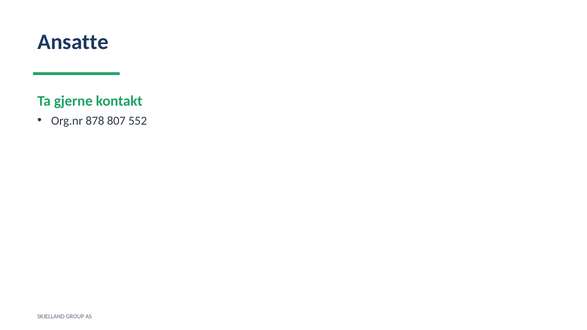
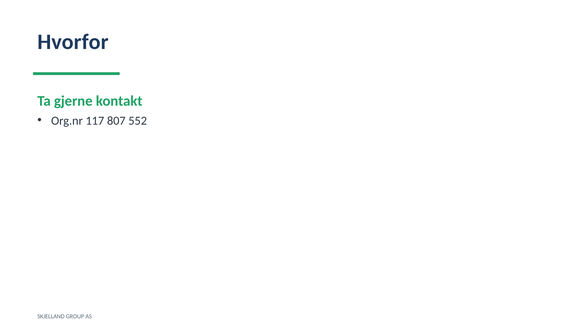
Ansatte: Ansatte -> Hvorfor
878: 878 -> 117
